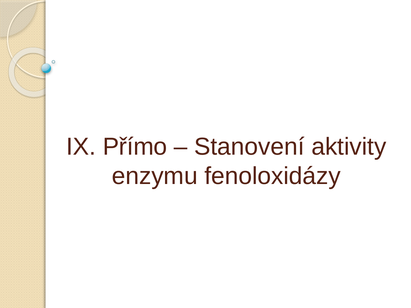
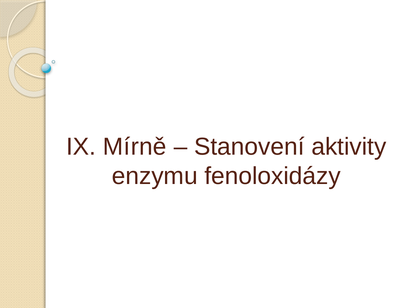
Přímo: Přímo -> Mírně
